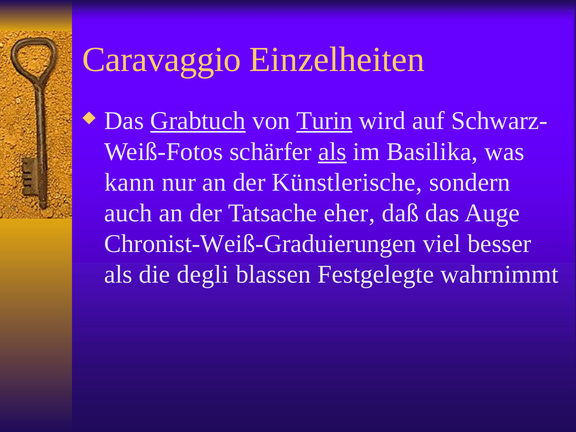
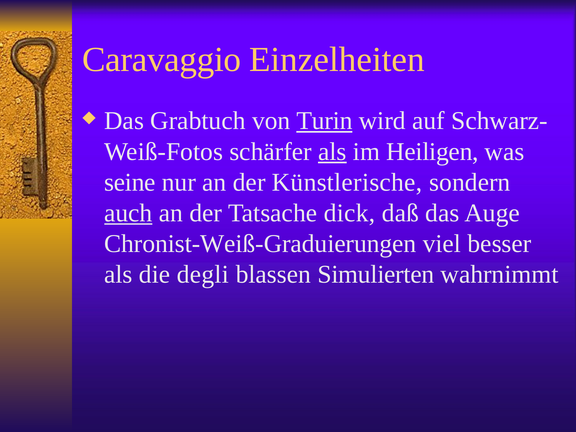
Grabtuch underline: present -> none
Basilika: Basilika -> Heiligen
kann: kann -> seine
auch underline: none -> present
eher: eher -> dick
Festgelegte: Festgelegte -> Simulierten
